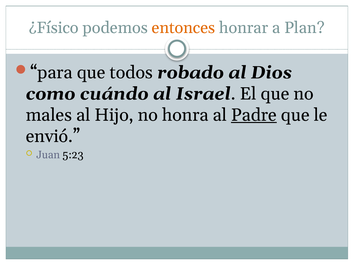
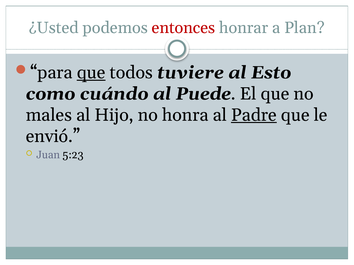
¿Físico: ¿Físico -> ¿Usted
entonces colour: orange -> red
que at (91, 73) underline: none -> present
robado: robado -> tuviere
Dios: Dios -> Esto
Israel: Israel -> Puede
